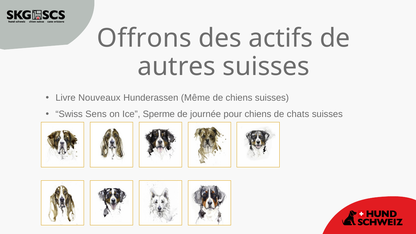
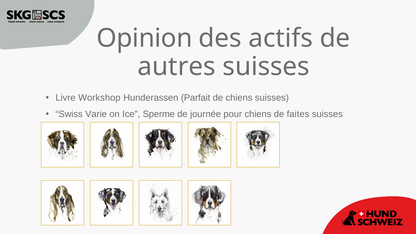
Offrons: Offrons -> Opinion
Nouveaux: Nouveaux -> Workshop
Même: Même -> Parfait
Sens: Sens -> Varie
chats: chats -> faites
